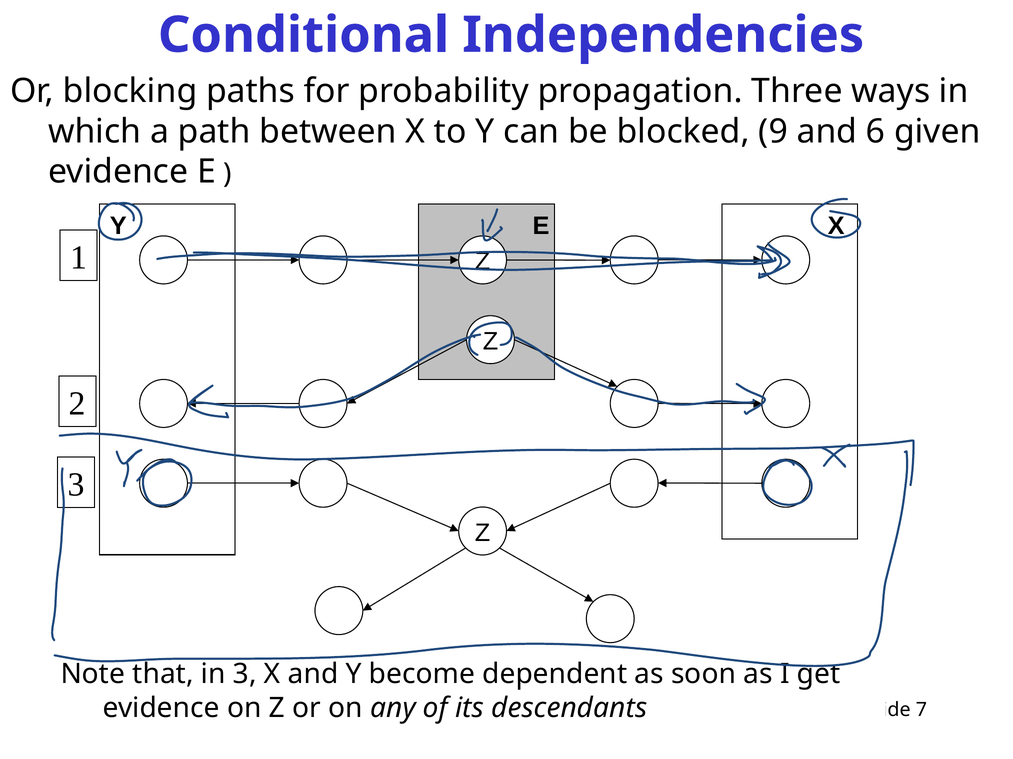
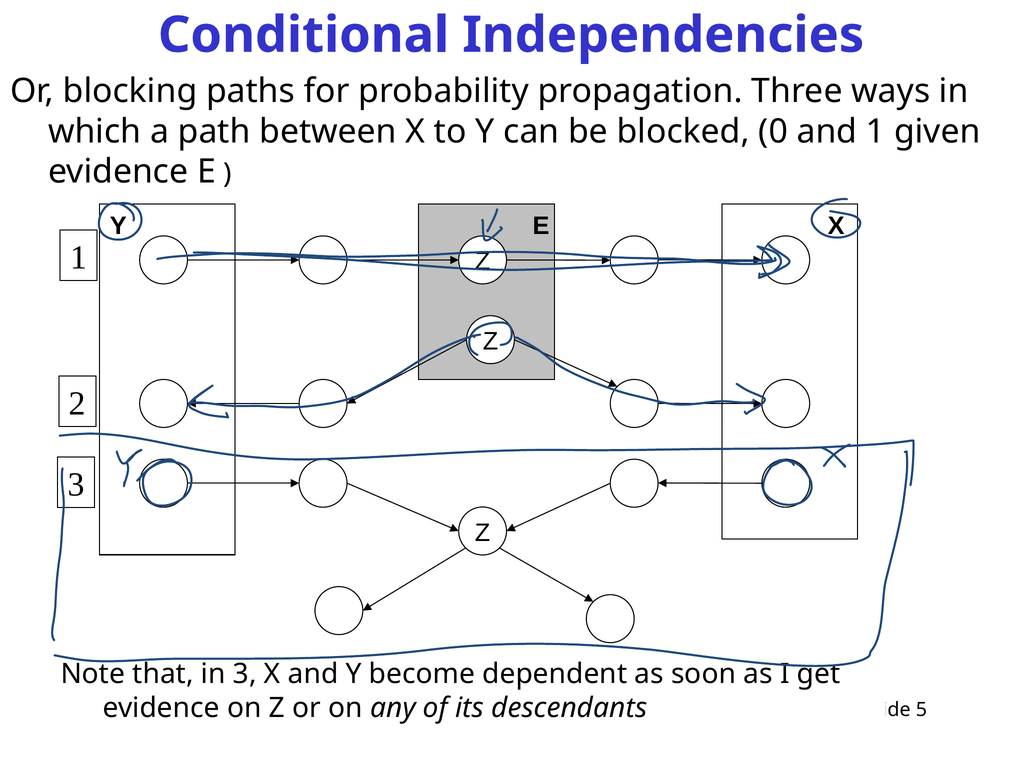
9: 9 -> 0
and 6: 6 -> 1
7: 7 -> 5
